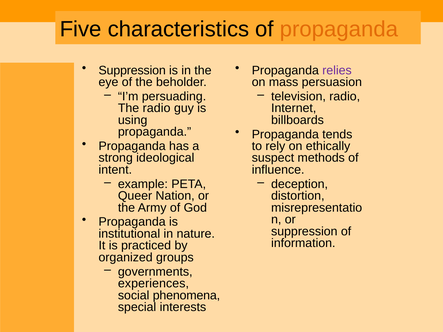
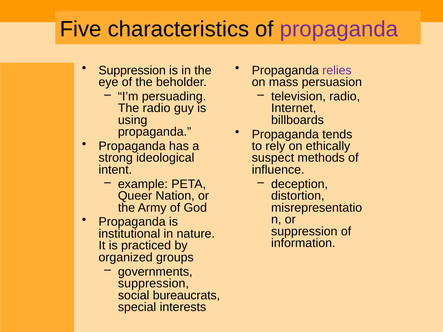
propaganda at (339, 29) colour: orange -> purple
experiences at (153, 284): experiences -> suppression
phenomena: phenomena -> bureaucrats
